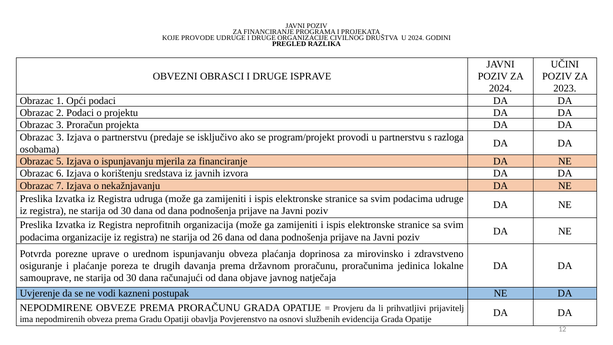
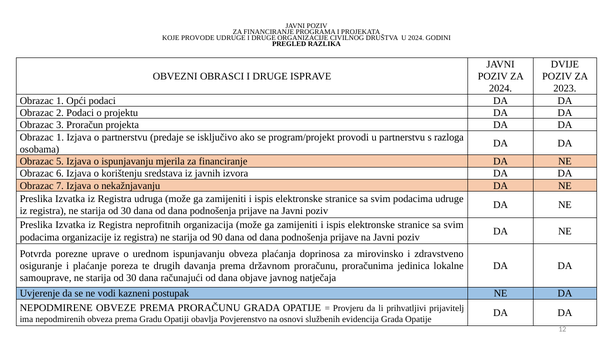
UČINI: UČINI -> DVIJE
3 at (60, 137): 3 -> 1
26: 26 -> 90
